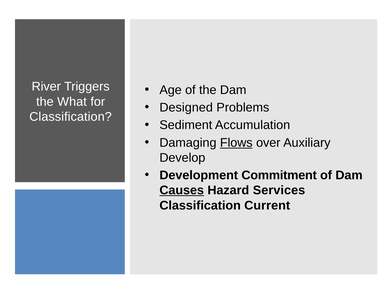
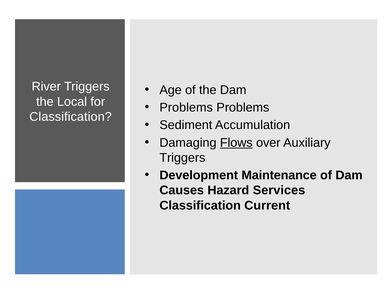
What: What -> Local
Designed at (186, 108): Designed -> Problems
Develop at (182, 158): Develop -> Triggers
Commitment: Commitment -> Maintenance
Causes underline: present -> none
